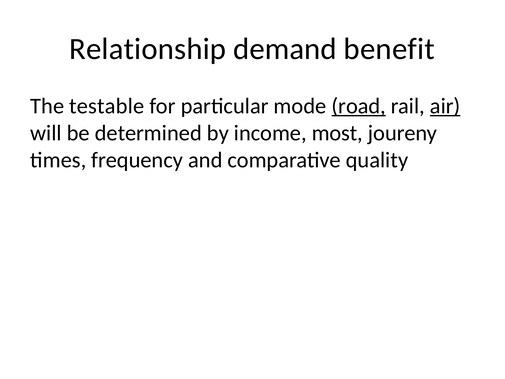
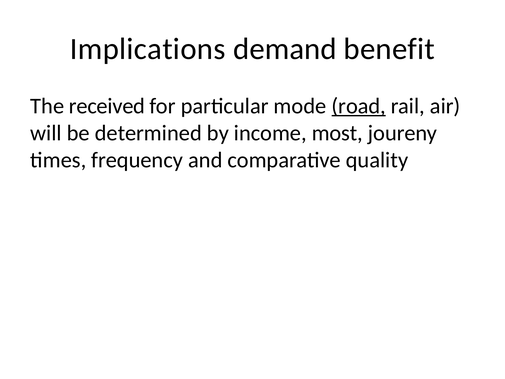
Relationship: Relationship -> Implications
testable: testable -> received
air underline: present -> none
